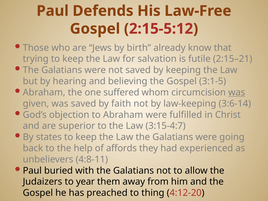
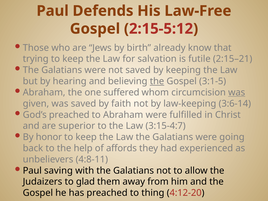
the at (157, 81) underline: none -> present
God’s objection: objection -> preached
states: states -> honor
buried: buried -> saving
year: year -> glad
